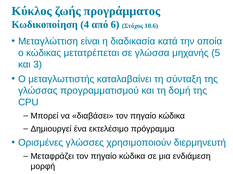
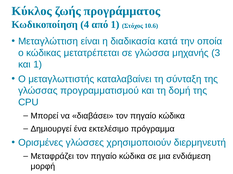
από 6: 6 -> 1
5: 5 -> 3
και 3: 3 -> 1
